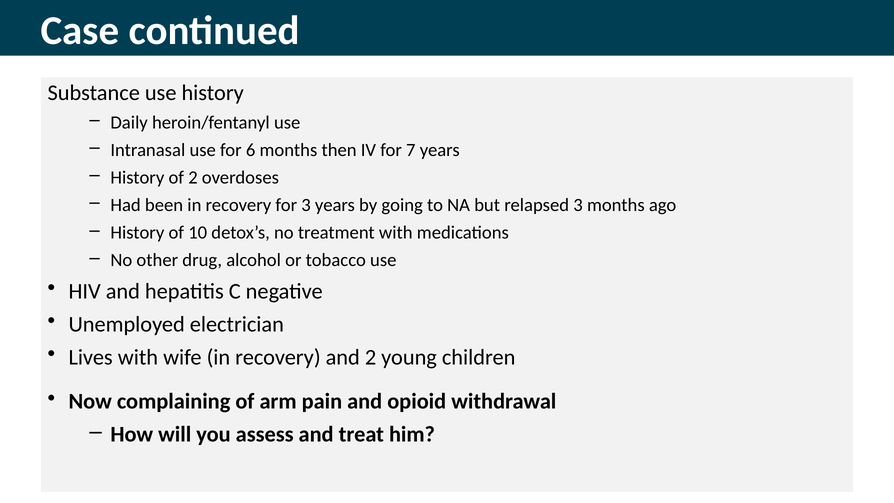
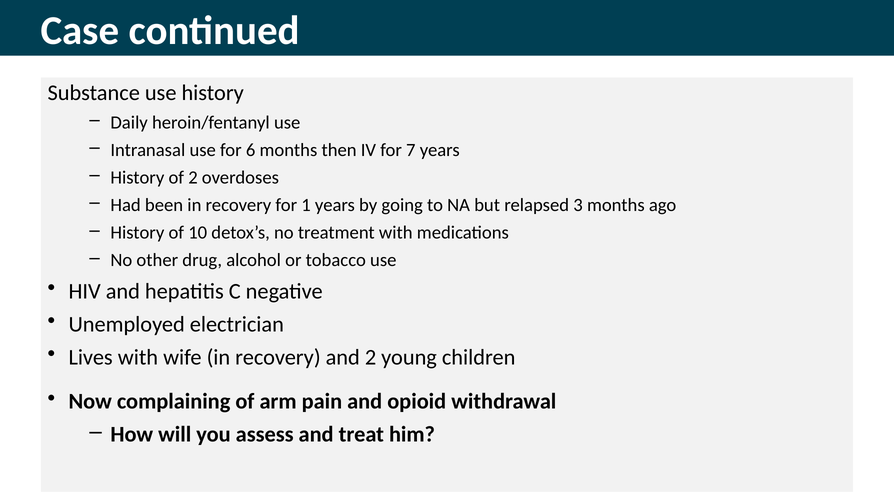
for 3: 3 -> 1
